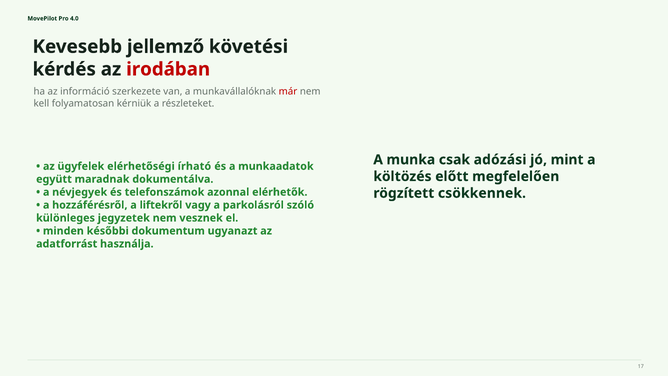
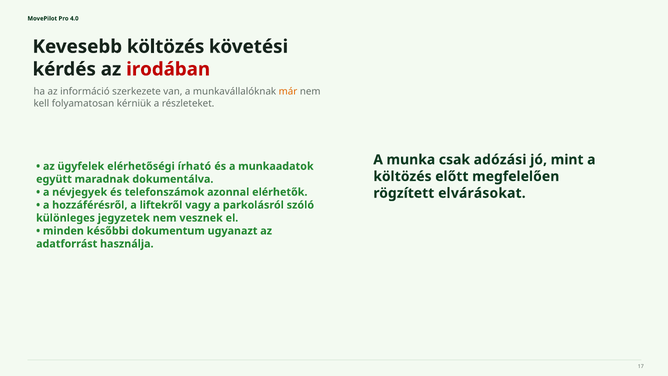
Kevesebb jellemző: jellemző -> költözés
már colour: red -> orange
csökkennek: csökkennek -> elvárásokat
